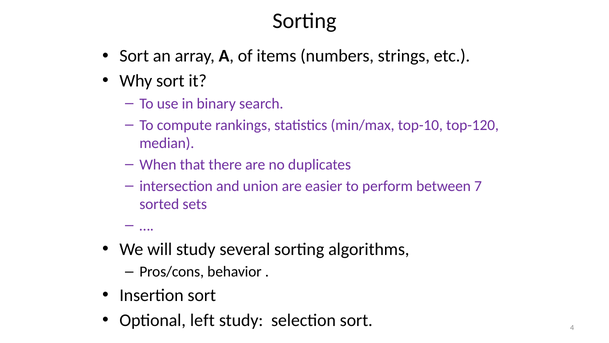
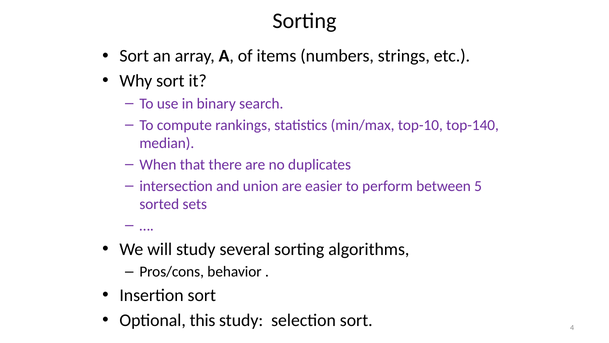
top-120: top-120 -> top-140
7: 7 -> 5
left: left -> this
